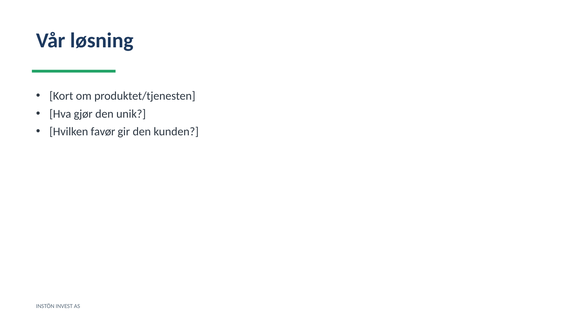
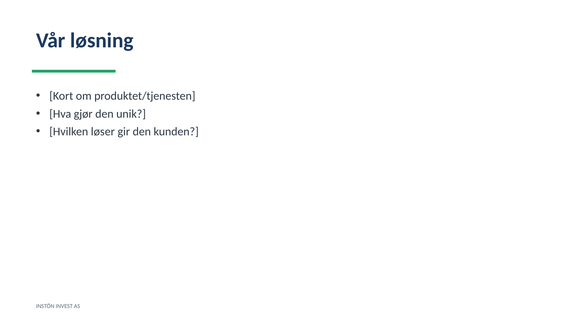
favør: favør -> løser
